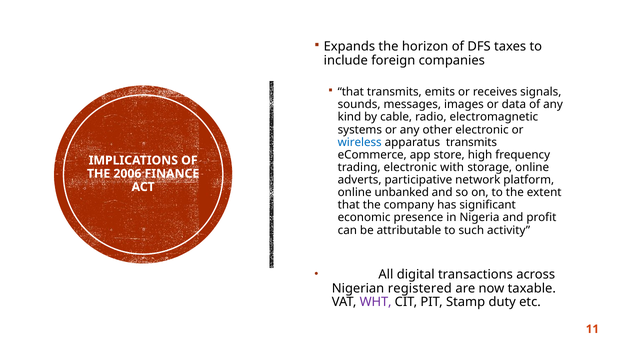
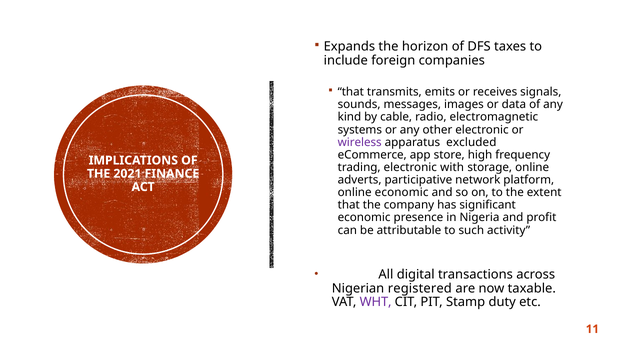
wireless colour: blue -> purple
apparatus transmits: transmits -> excluded
2006: 2006 -> 2021
online unbanked: unbanked -> economic
